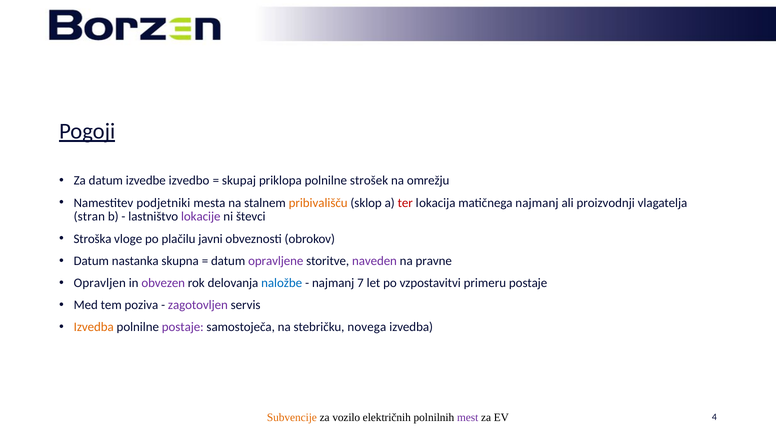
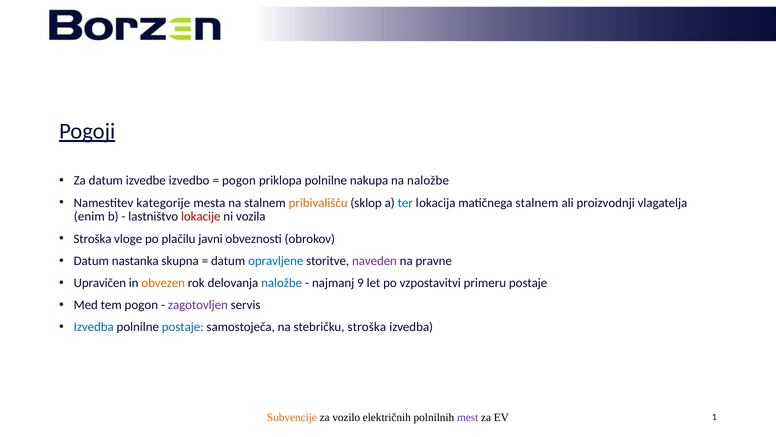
skupaj at (239, 181): skupaj -> pogon
strošek: strošek -> nakupa
na omrežju: omrežju -> naložbe
podjetniki: podjetniki -> kategorije
ter colour: red -> blue
matičnega najmanj: najmanj -> stalnem
stran: stran -> enim
lokacije colour: purple -> red
števci: števci -> vozila
opravljene colour: purple -> blue
Opravljen: Opravljen -> Upravičen
obvezen colour: purple -> orange
7: 7 -> 9
tem poziva: poziva -> pogon
Izvedba at (94, 327) colour: orange -> blue
postaje at (183, 327) colour: purple -> blue
stebričku novega: novega -> stroška
4: 4 -> 1
